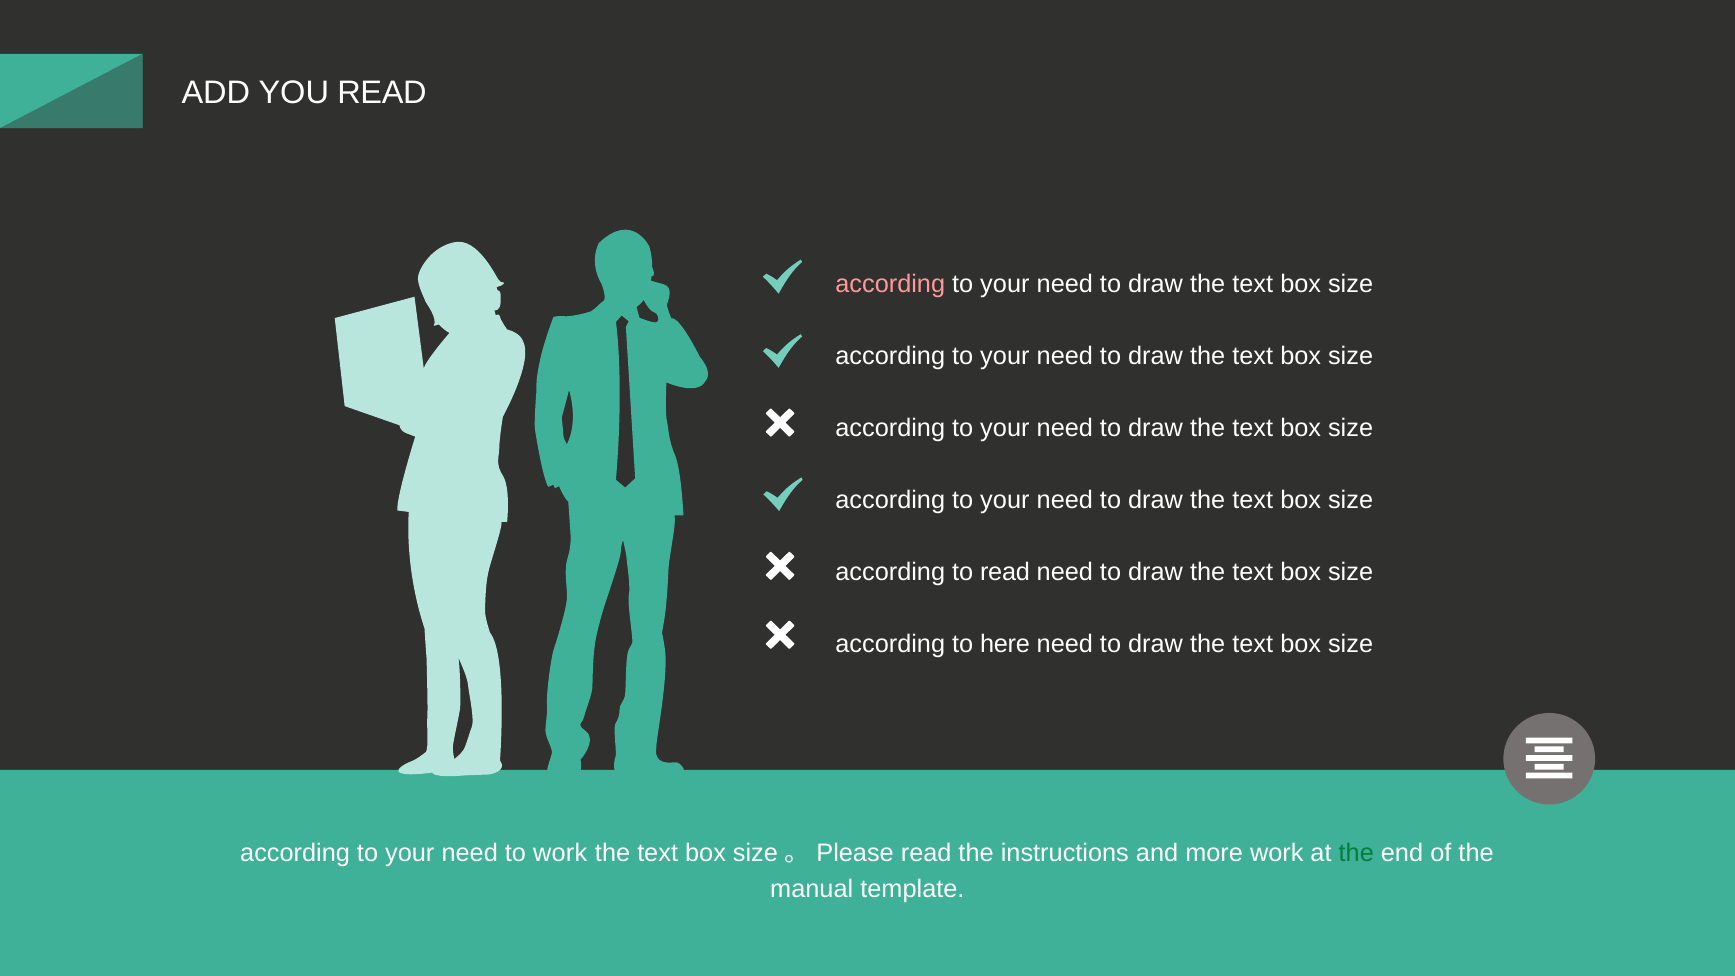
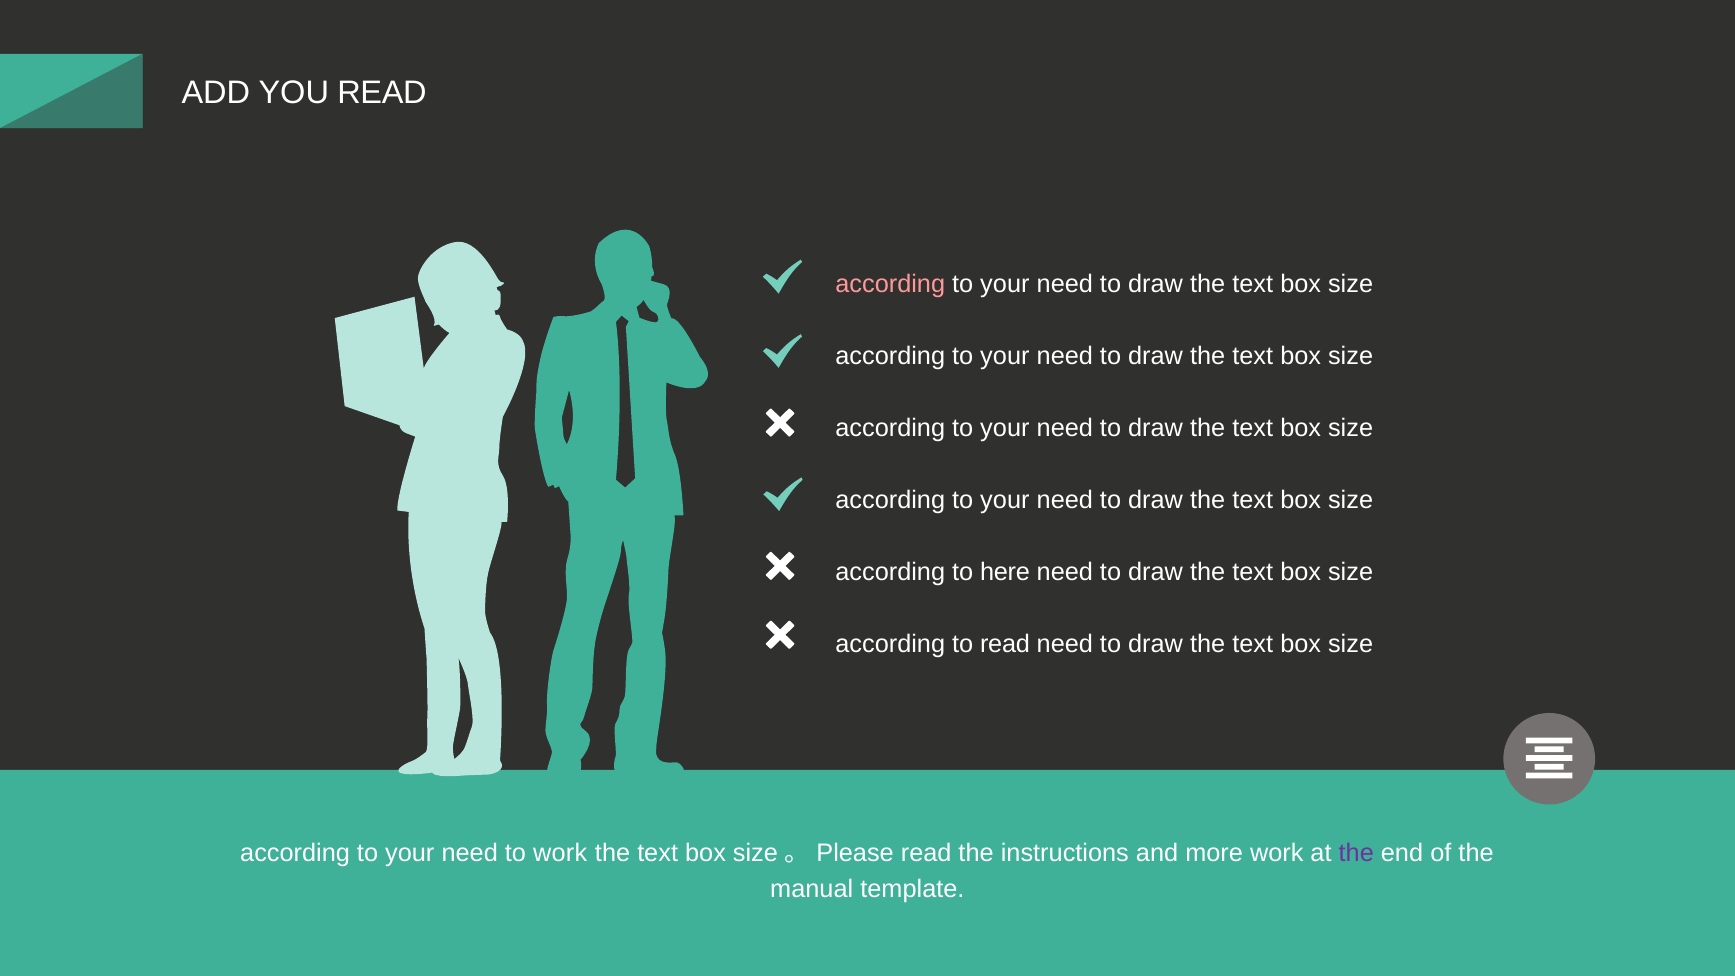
to read: read -> here
to here: here -> read
the at (1356, 853) colour: green -> purple
